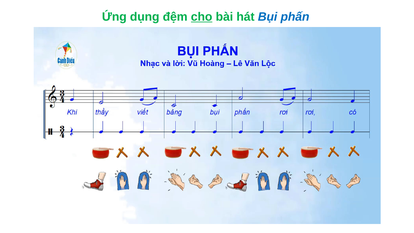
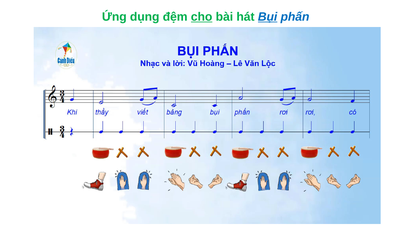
Bụi underline: none -> present
